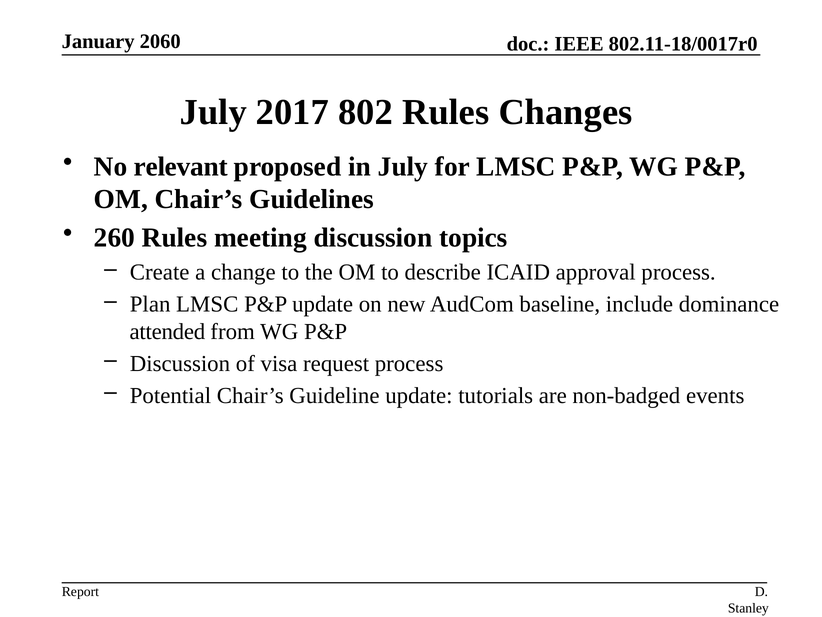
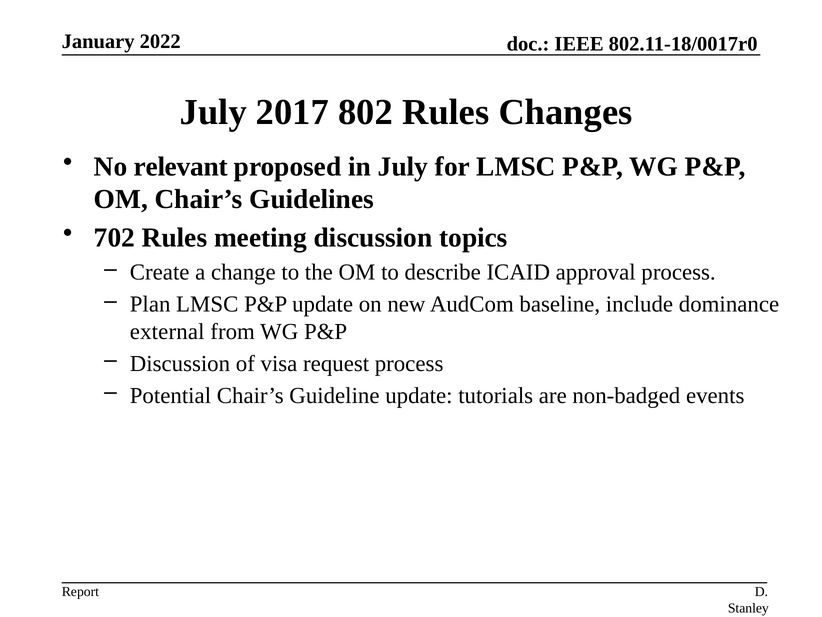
2060: 2060 -> 2022
260: 260 -> 702
attended: attended -> external
